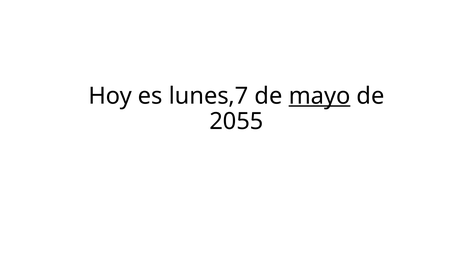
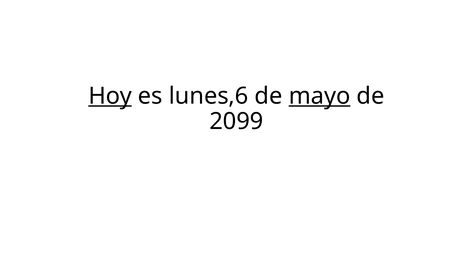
Hoy underline: none -> present
lunes,7: lunes,7 -> lunes,6
2055: 2055 -> 2099
